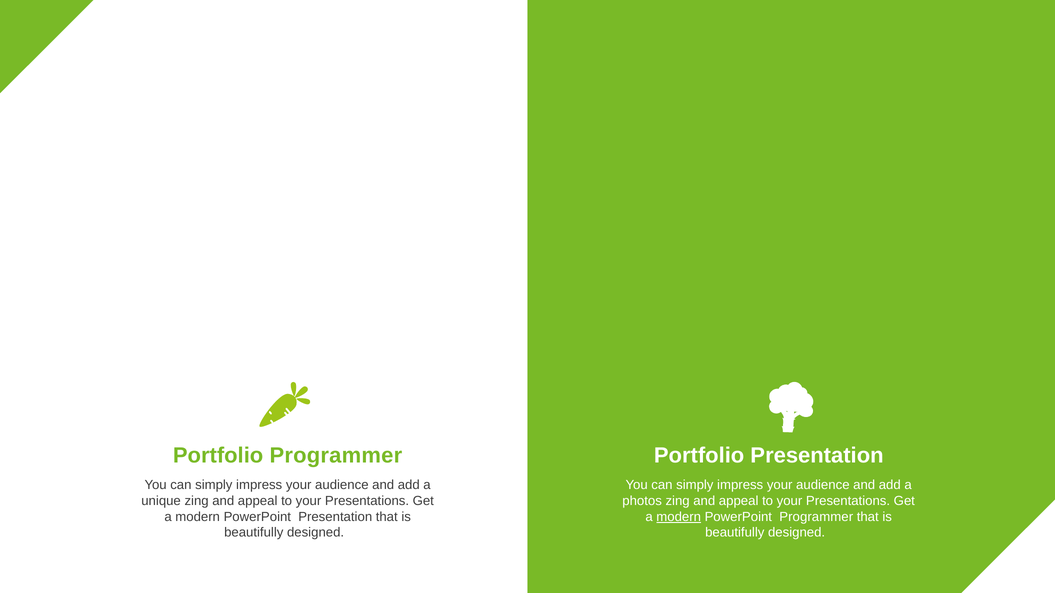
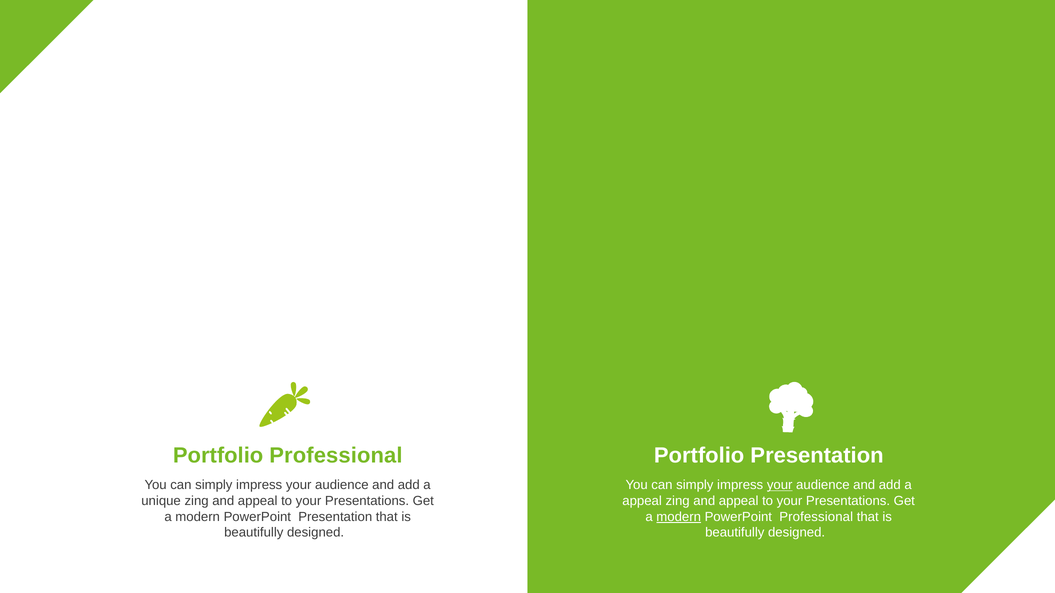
Portfolio Programmer: Programmer -> Professional
your at (780, 486) underline: none -> present
photos at (642, 501): photos -> appeal
PowerPoint Programmer: Programmer -> Professional
